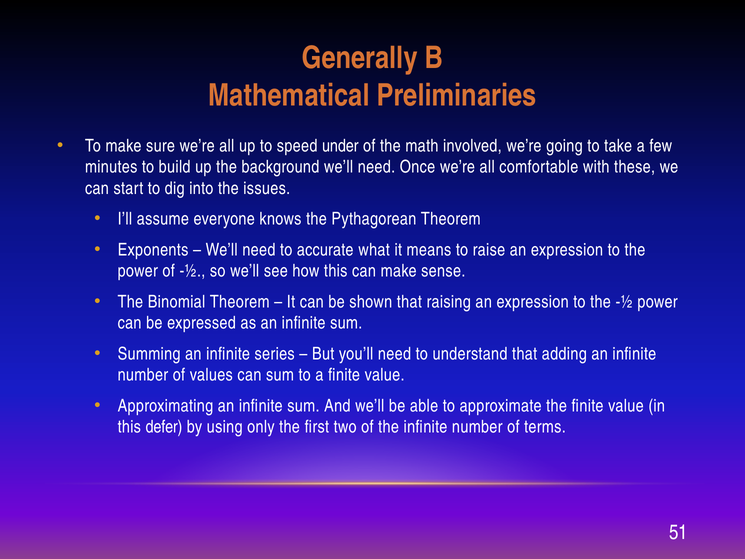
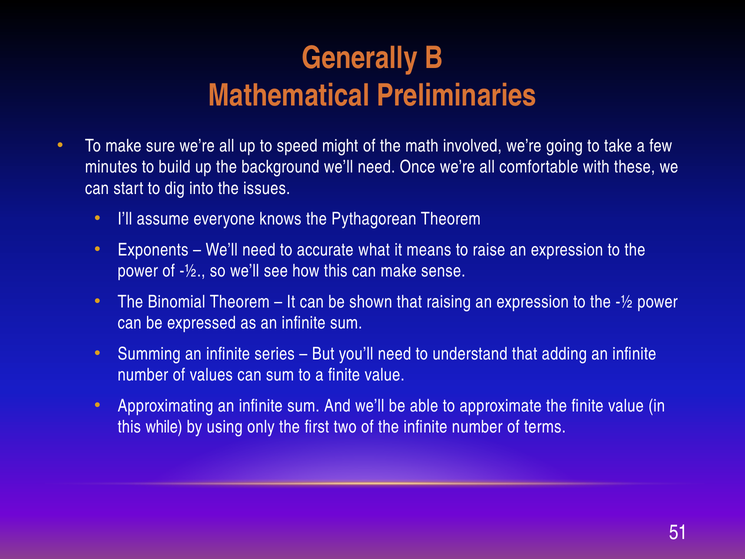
under: under -> might
defer: defer -> while
